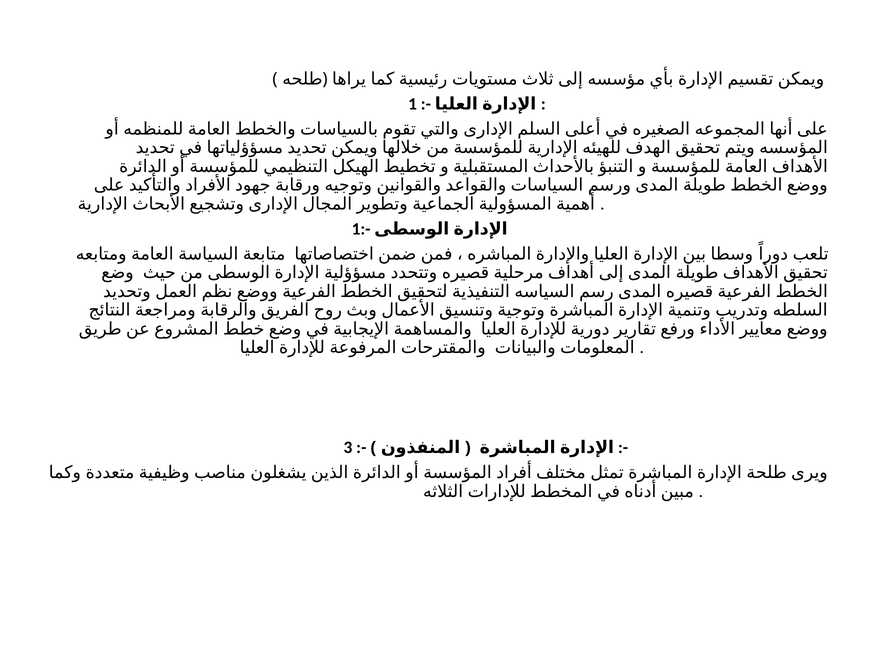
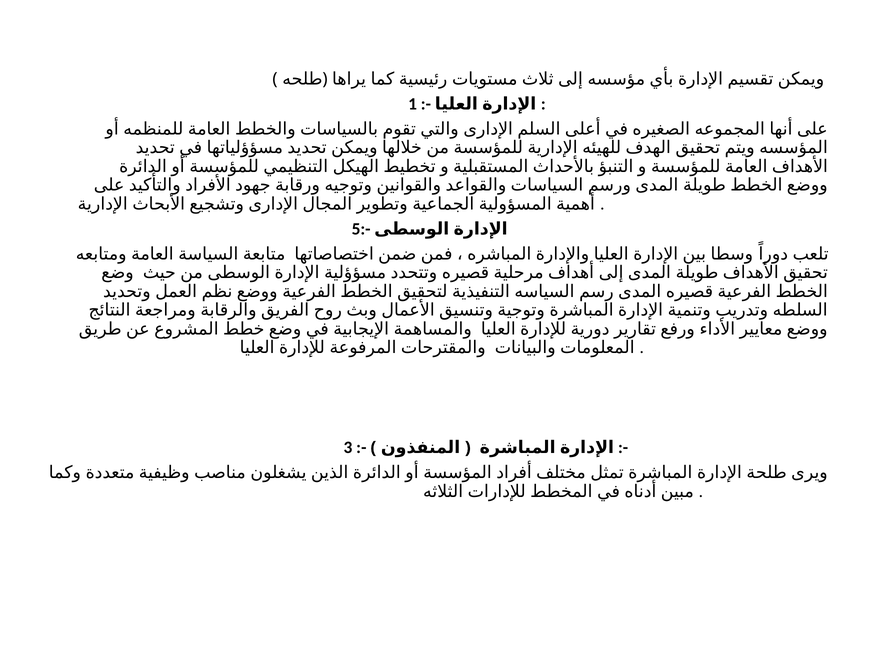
1:-: 1:- -> 5:-
